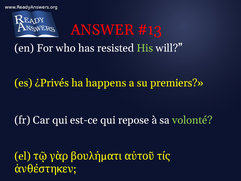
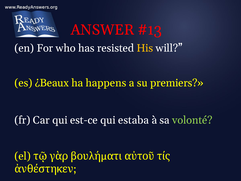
His colour: light green -> yellow
¿Privés: ¿Privés -> ¿Beaux
repose: repose -> estaba
